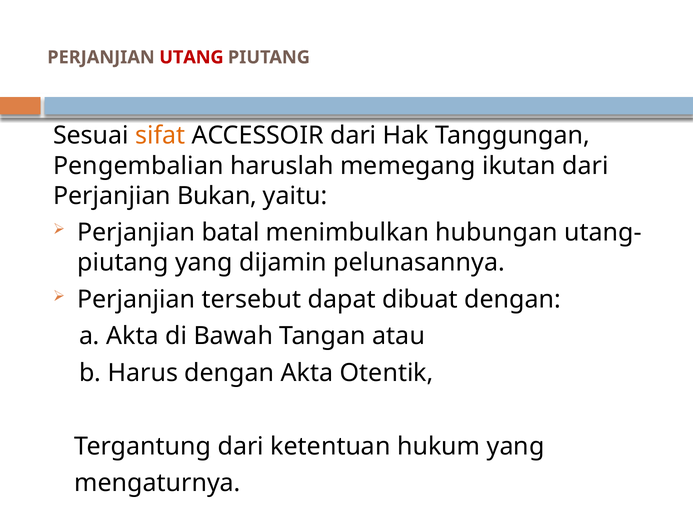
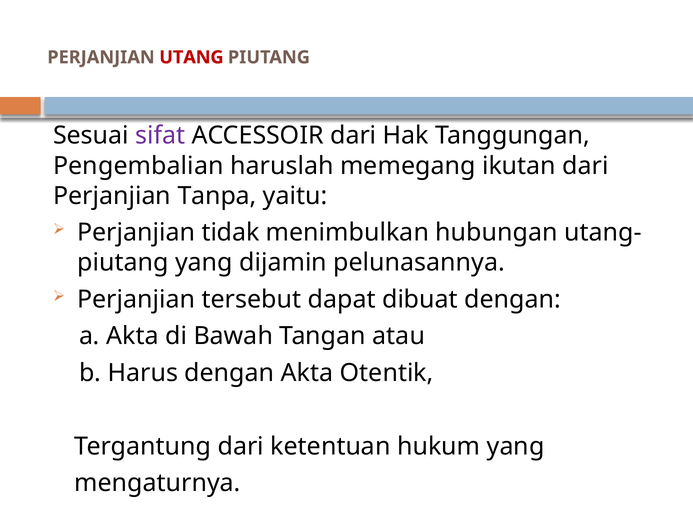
sifat colour: orange -> purple
Bukan: Bukan -> Tanpa
batal: batal -> tidak
